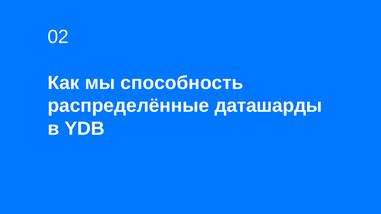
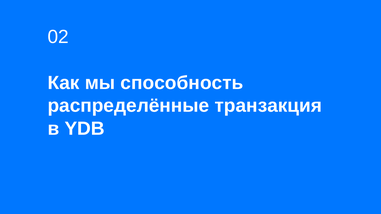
даташарды: даташарды -> транзакция
